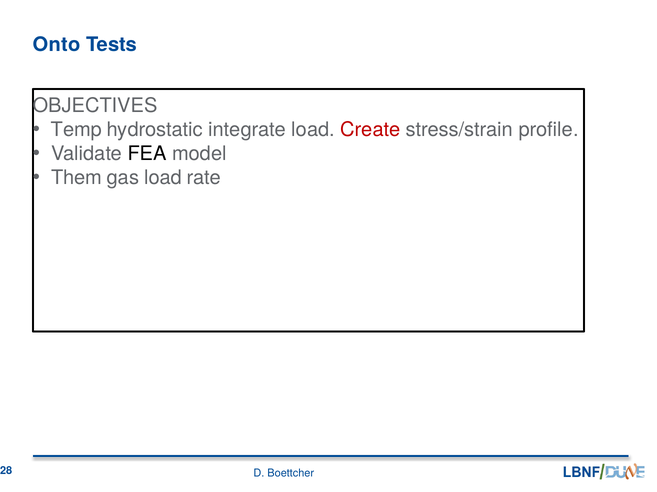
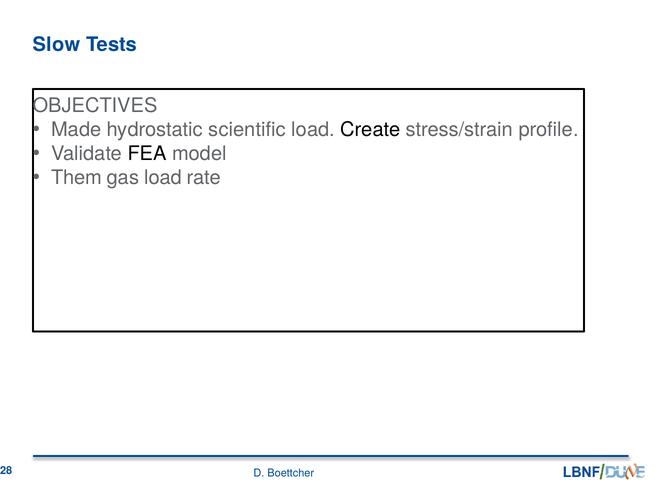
Onto: Onto -> Slow
Temp: Temp -> Made
integrate: integrate -> scientific
Create colour: red -> black
